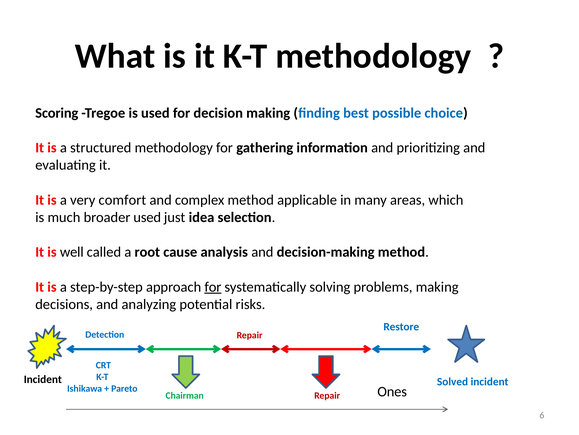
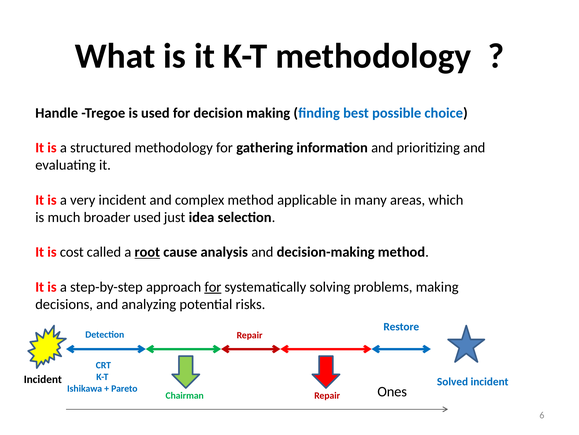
Scoring: Scoring -> Handle
very comfort: comfort -> incident
well: well -> cost
root underline: none -> present
